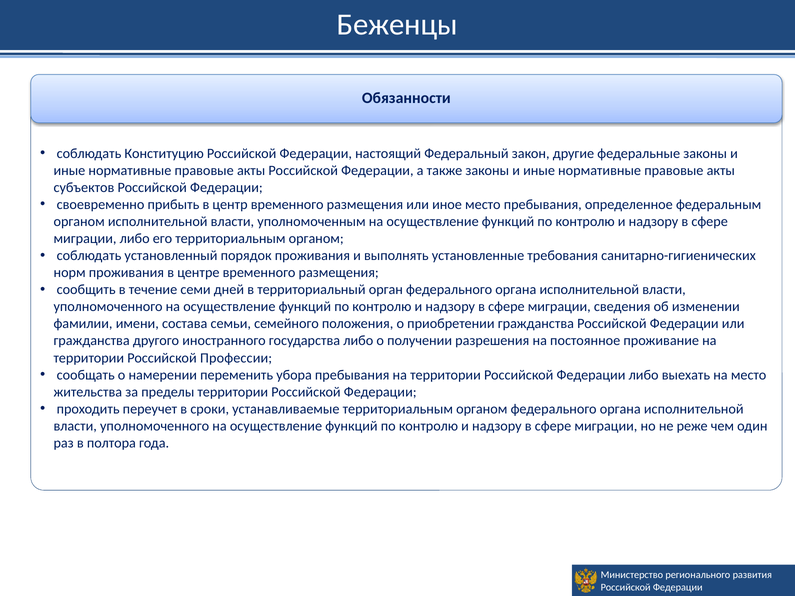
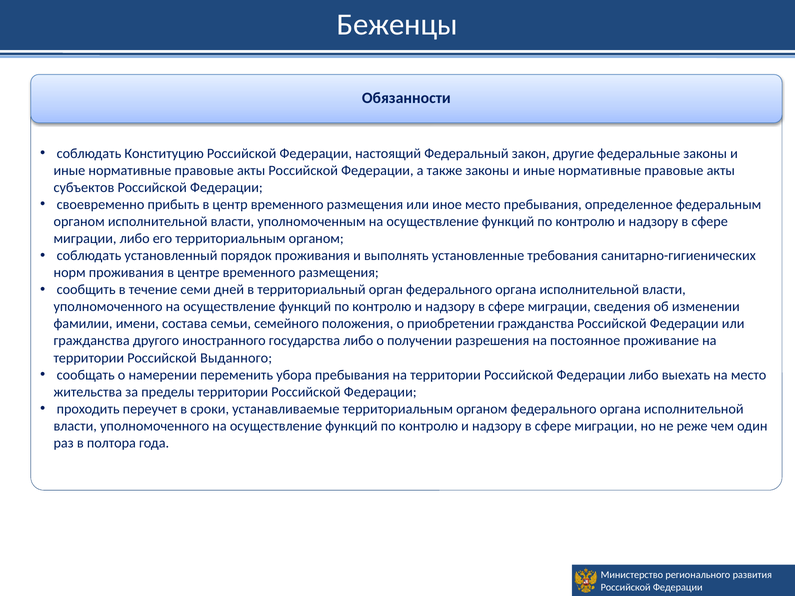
Профессии: Профессии -> Выданного
